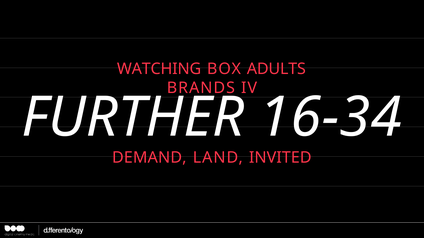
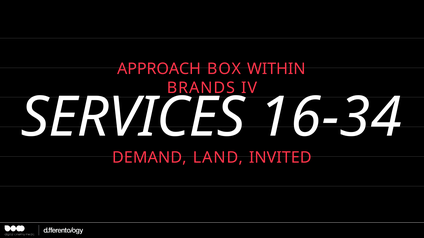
WATCHING: WATCHING -> APPROACH
ADULTS: ADULTS -> WITHIN
FURTHER: FURTHER -> SERVICES
